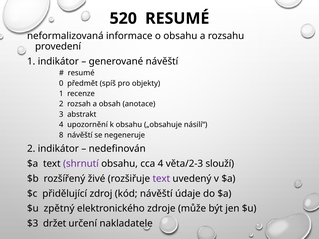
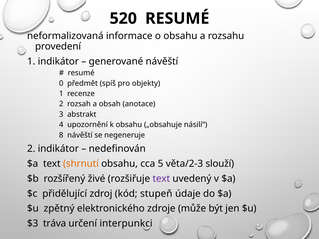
shrnutí colour: purple -> orange
cca 4: 4 -> 5
kód návěští: návěští -> stupeň
držet: držet -> tráva
nakladatele: nakladatele -> interpunkci
